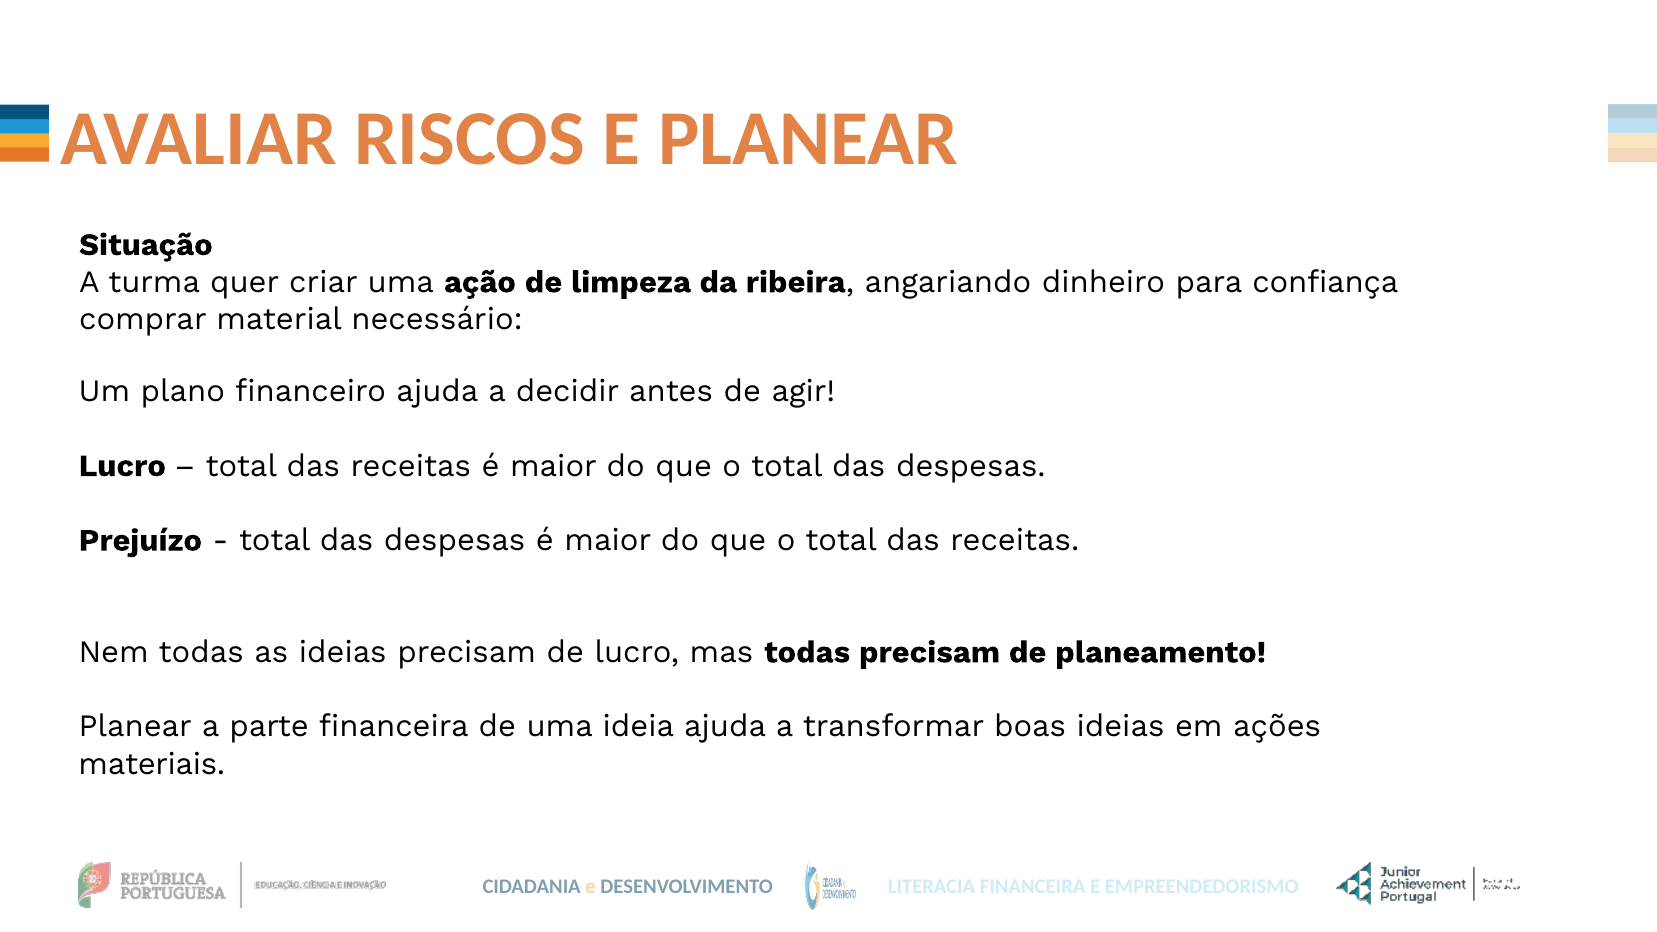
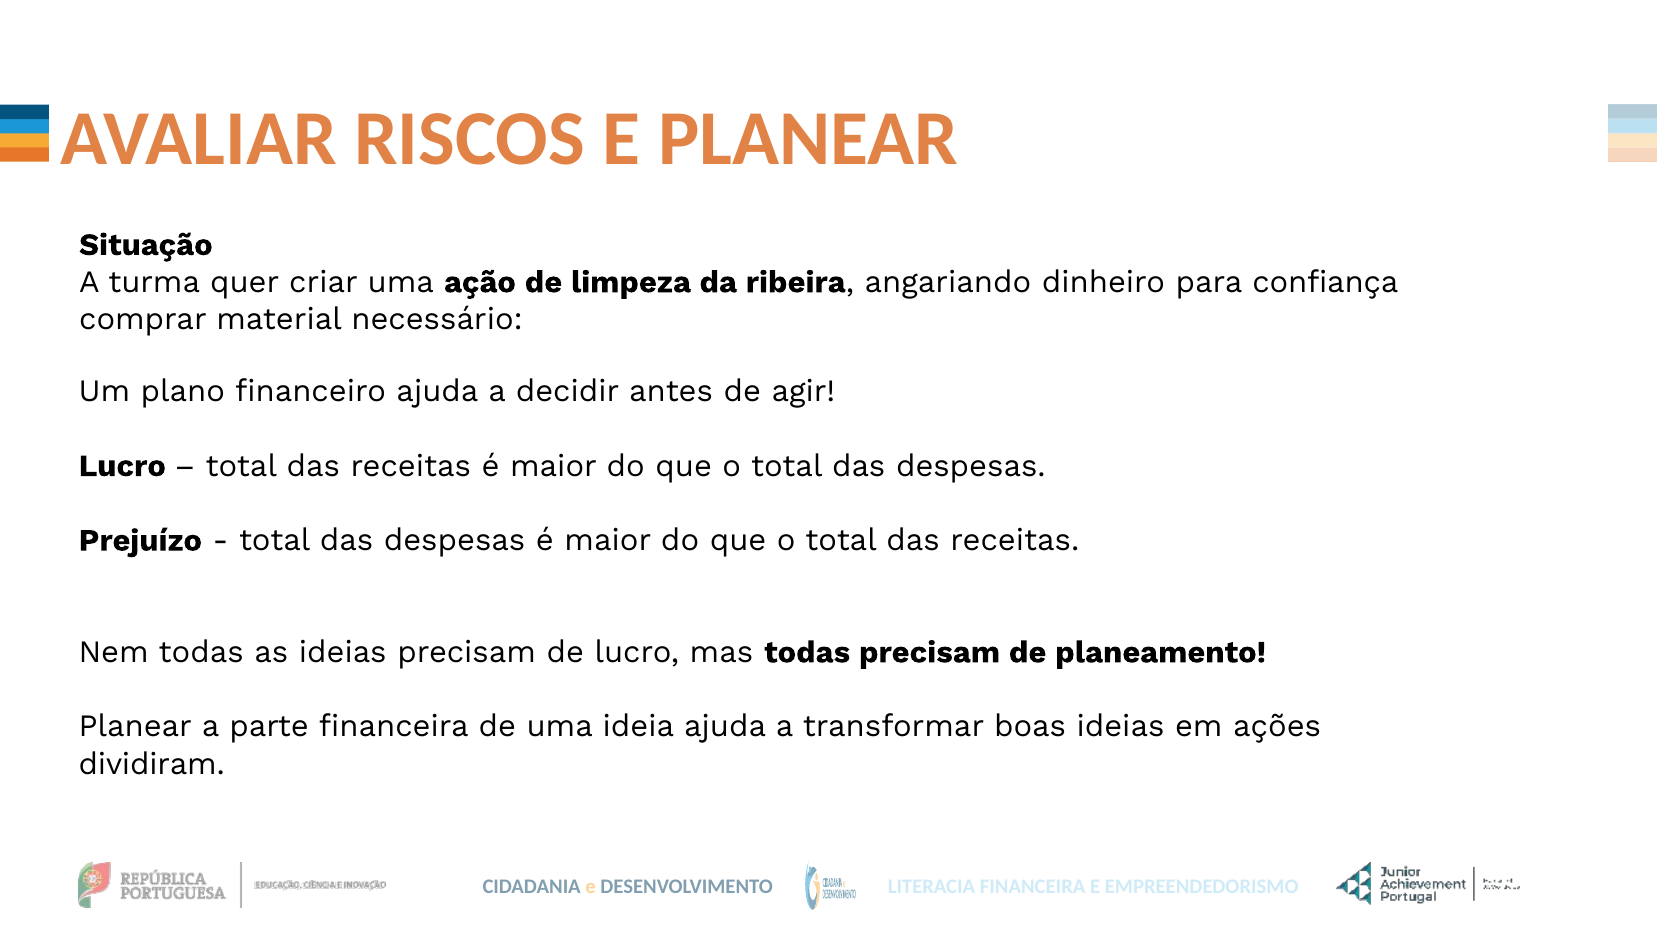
materiais: materiais -> dividiram
